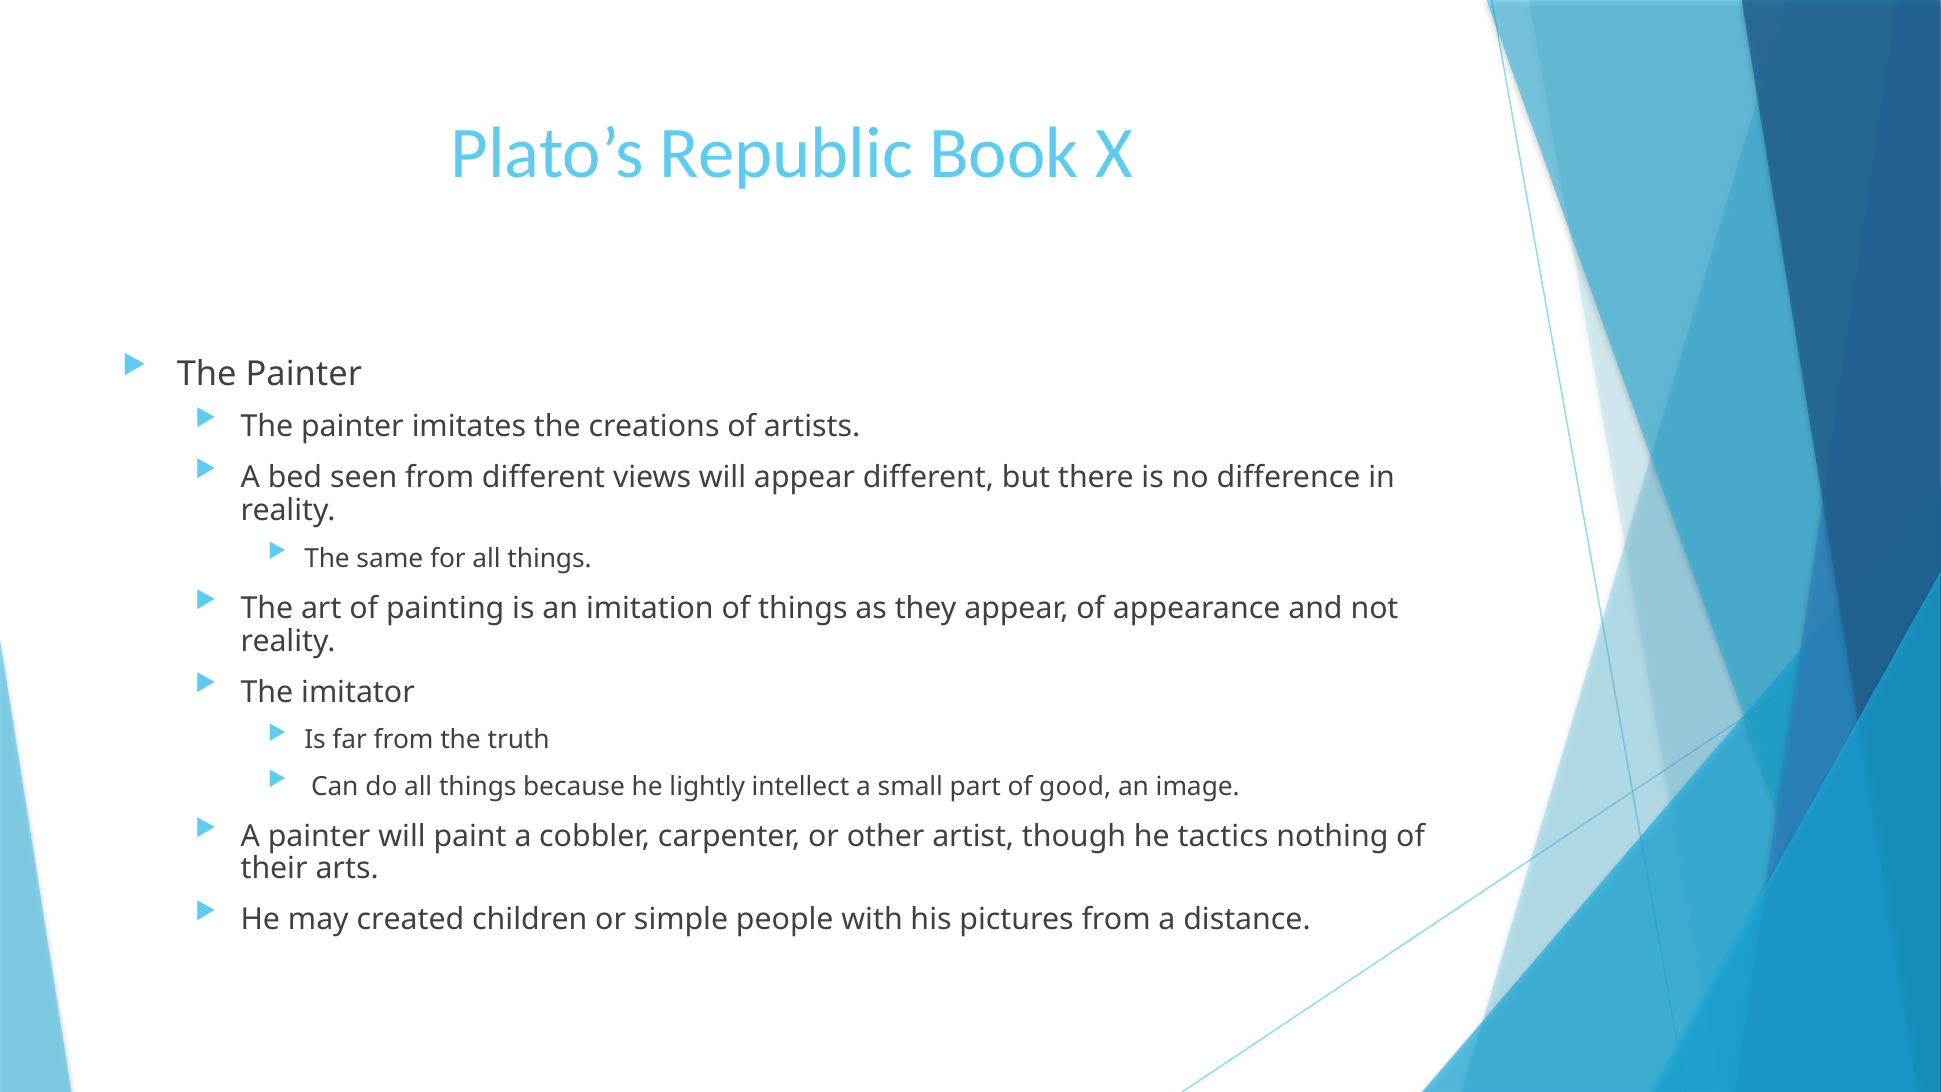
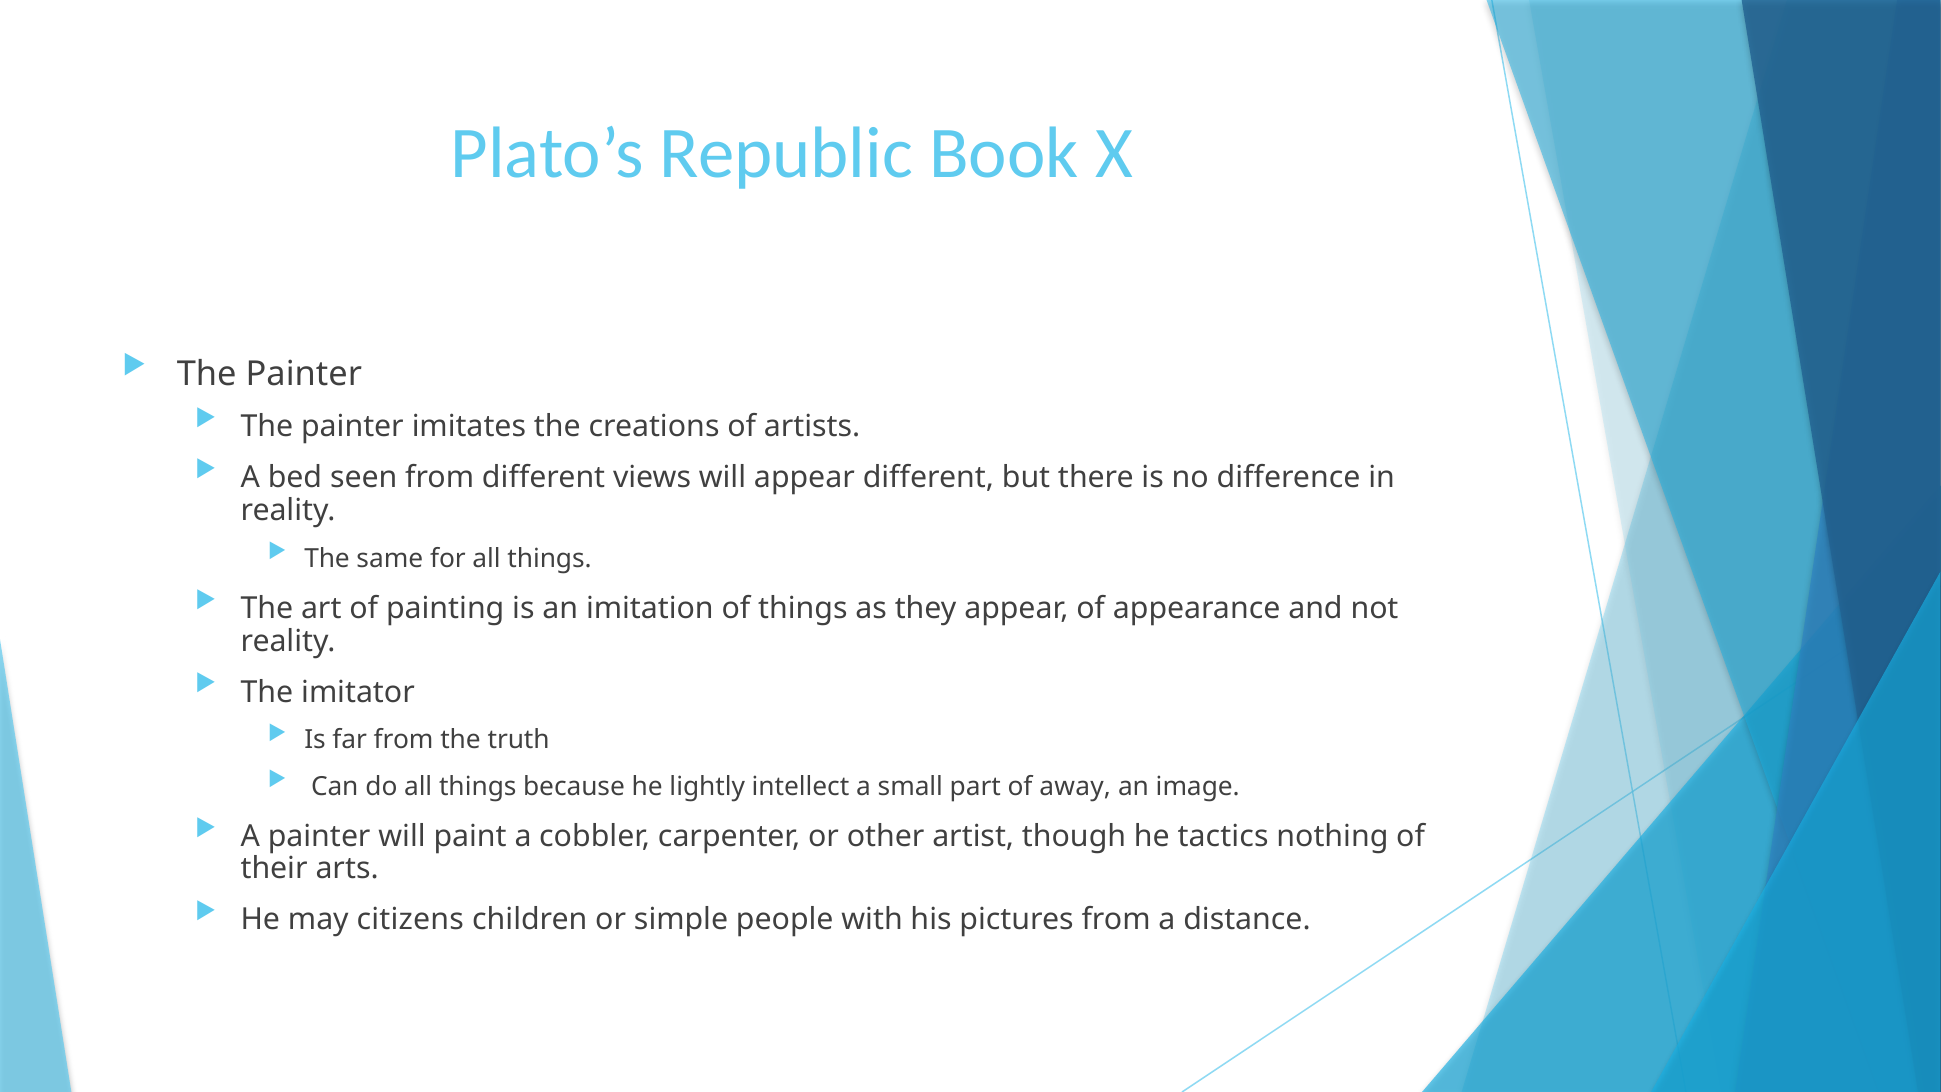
good: good -> away
created: created -> citizens
